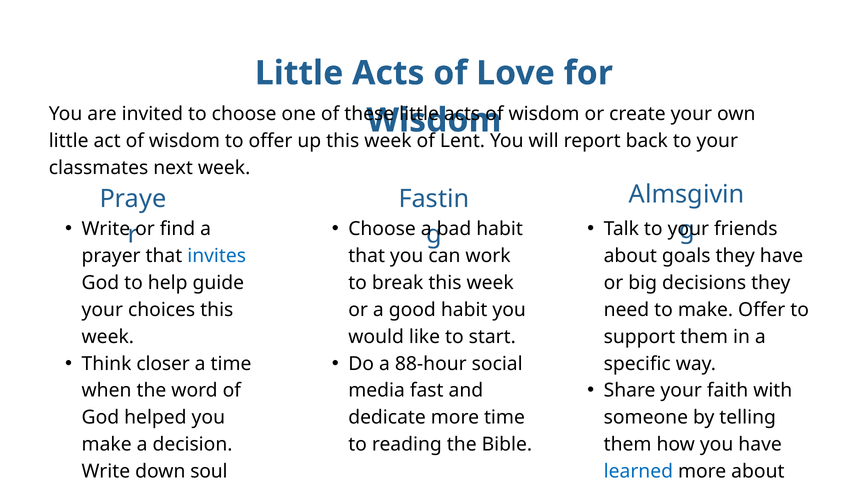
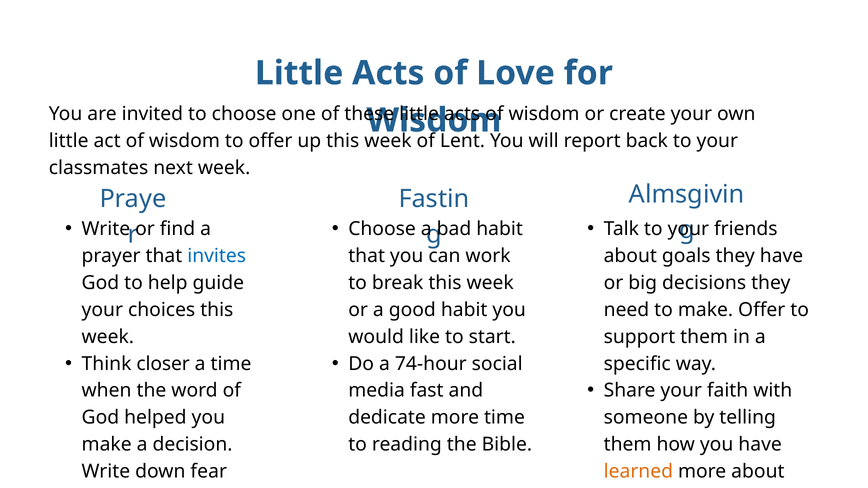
88-hour: 88-hour -> 74-hour
soul: soul -> fear
learned colour: blue -> orange
